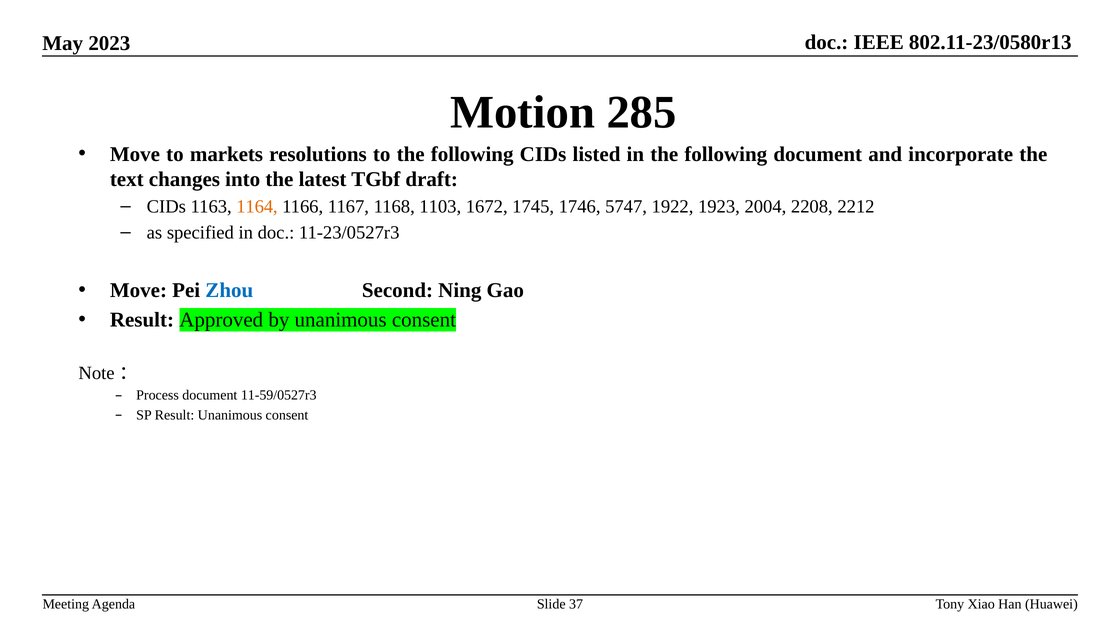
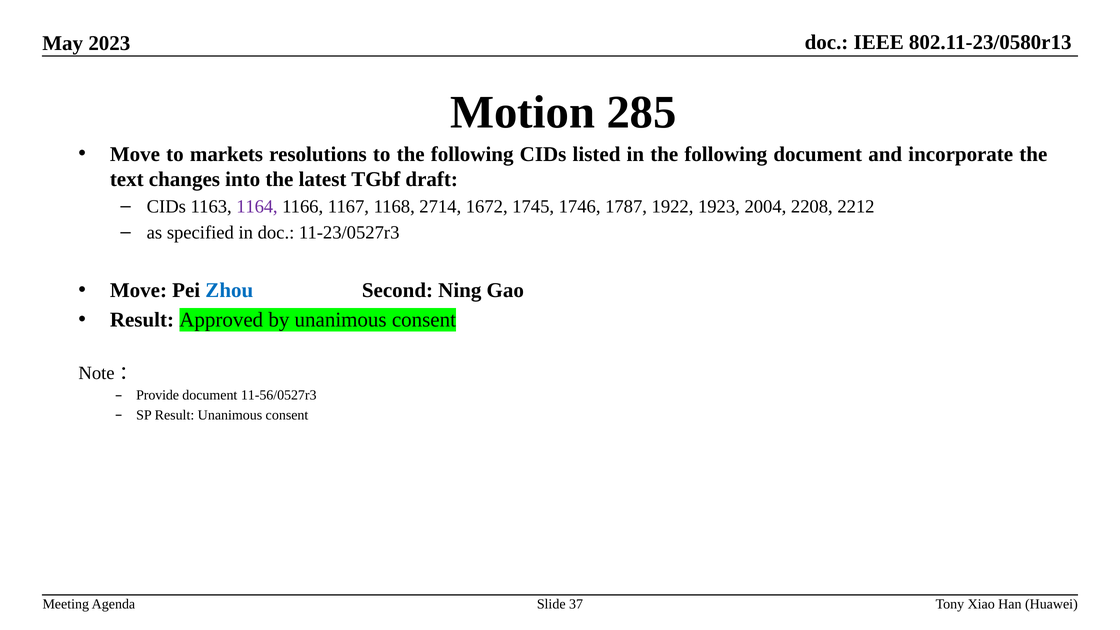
1164 colour: orange -> purple
1103: 1103 -> 2714
5747: 5747 -> 1787
Process: Process -> Provide
11-59/0527r3: 11-59/0527r3 -> 11-56/0527r3
